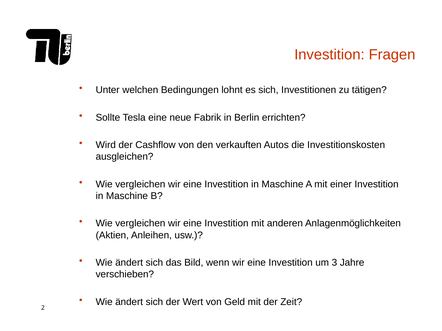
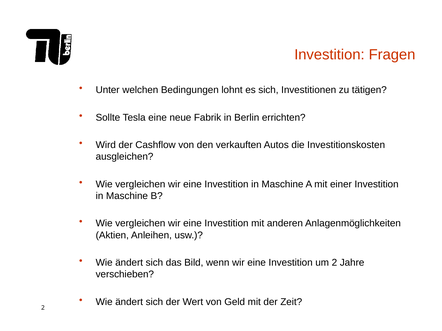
um 3: 3 -> 2
